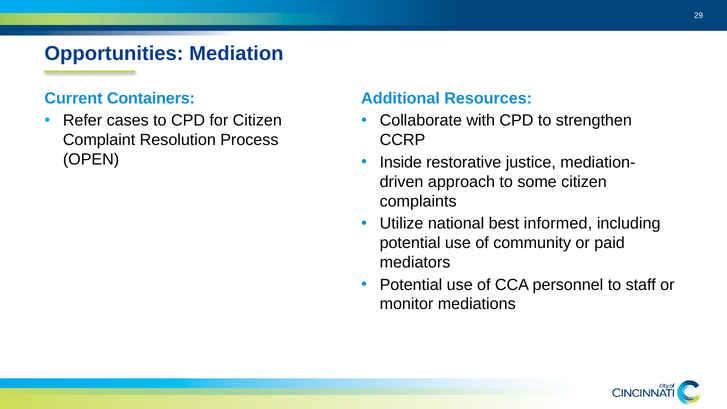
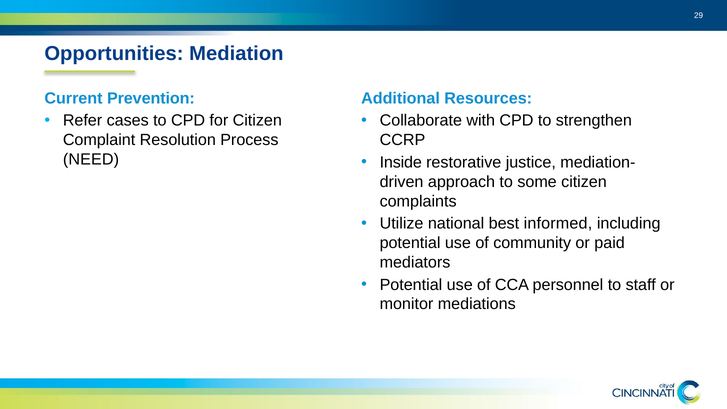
Containers: Containers -> Prevention
OPEN: OPEN -> NEED
